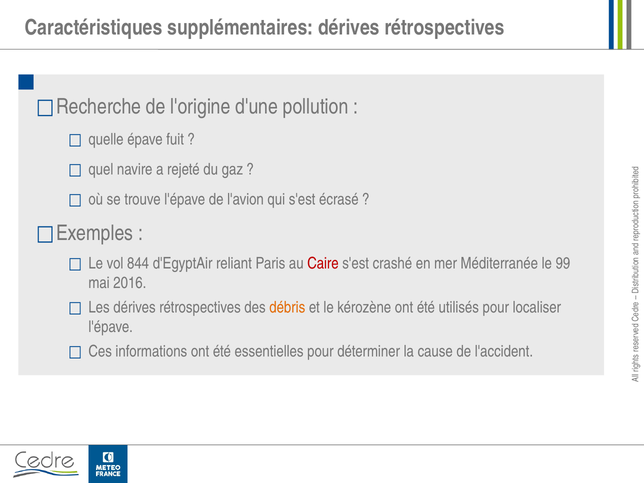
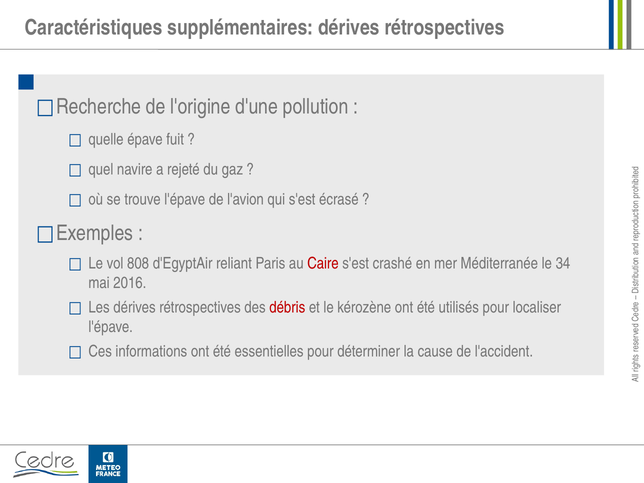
844: 844 -> 808
99: 99 -> 34
débris colour: orange -> red
